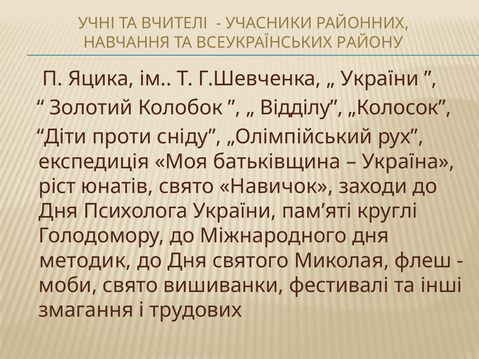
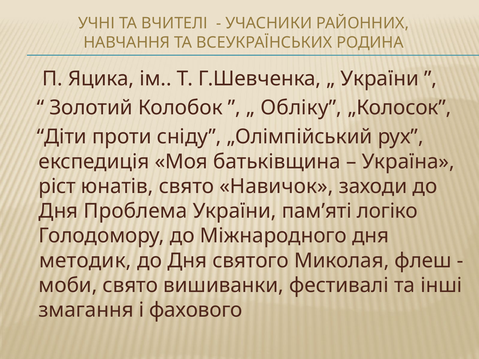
РАЙОНУ: РАЙОНУ -> РОДИНА
Відділу: Відділу -> Обліку
Психолога: Психолога -> Проблема
круглі: круглі -> логіко
трудових: трудових -> фахового
